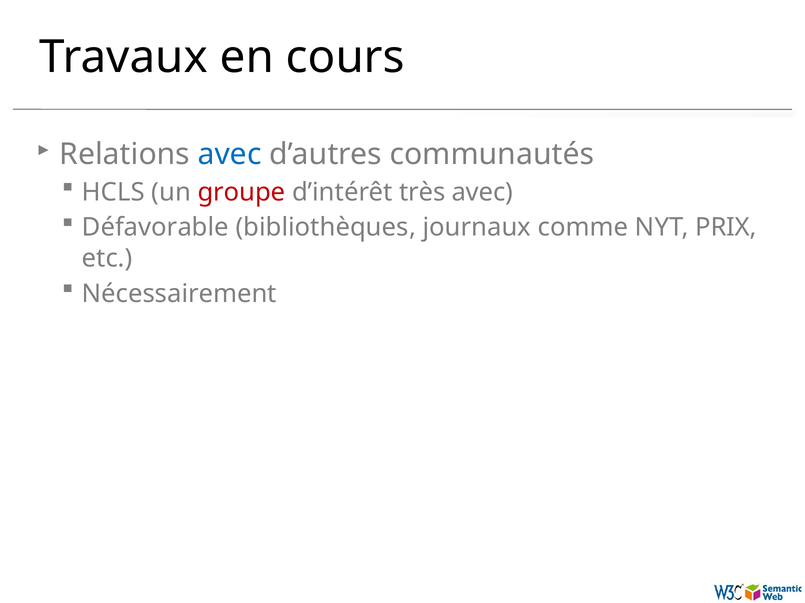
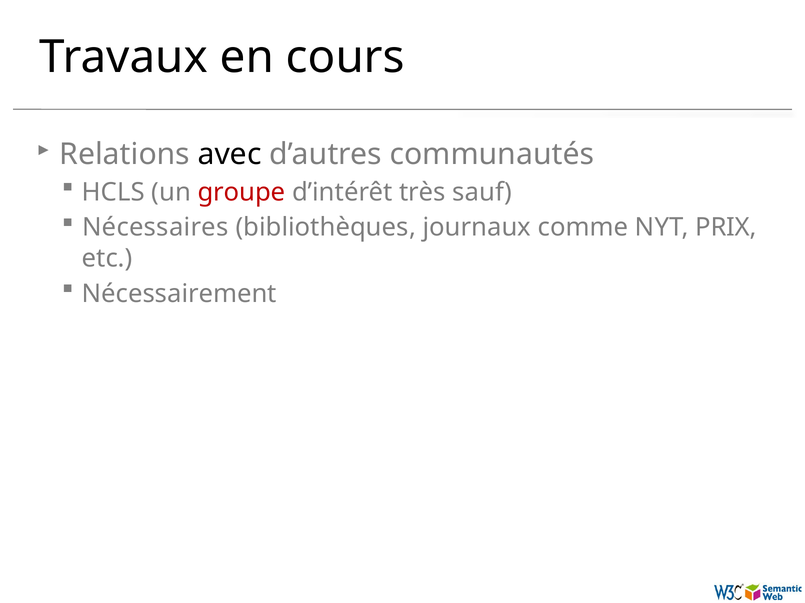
avec at (230, 155) colour: blue -> black
très avec: avec -> sauf
Défavorable: Défavorable -> Nécessaires
